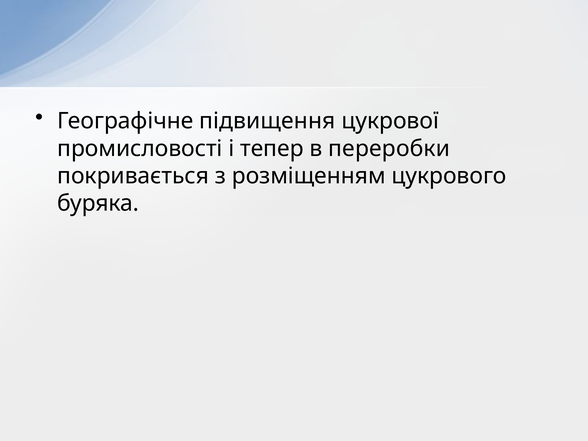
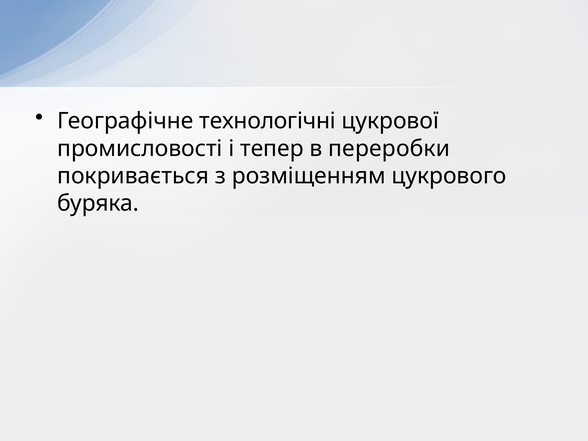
підвищення: підвищення -> технологічні
